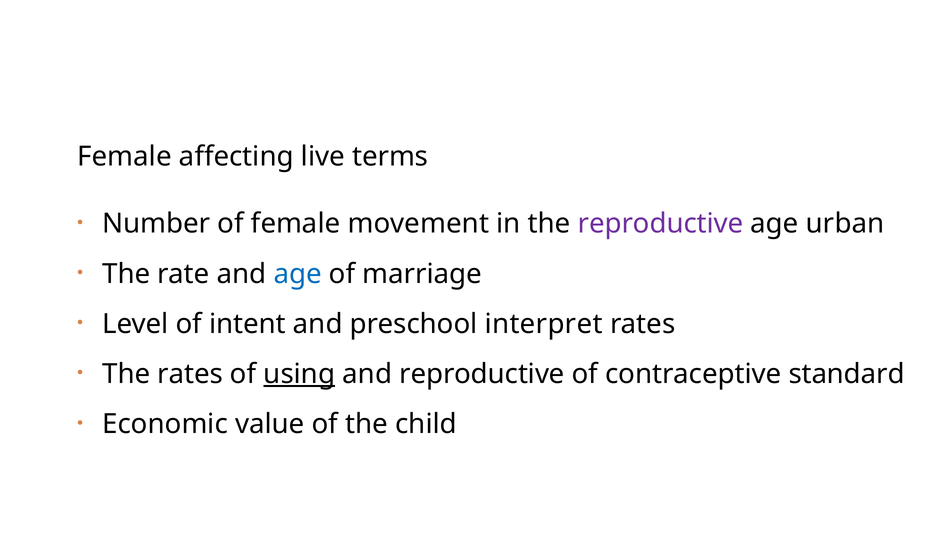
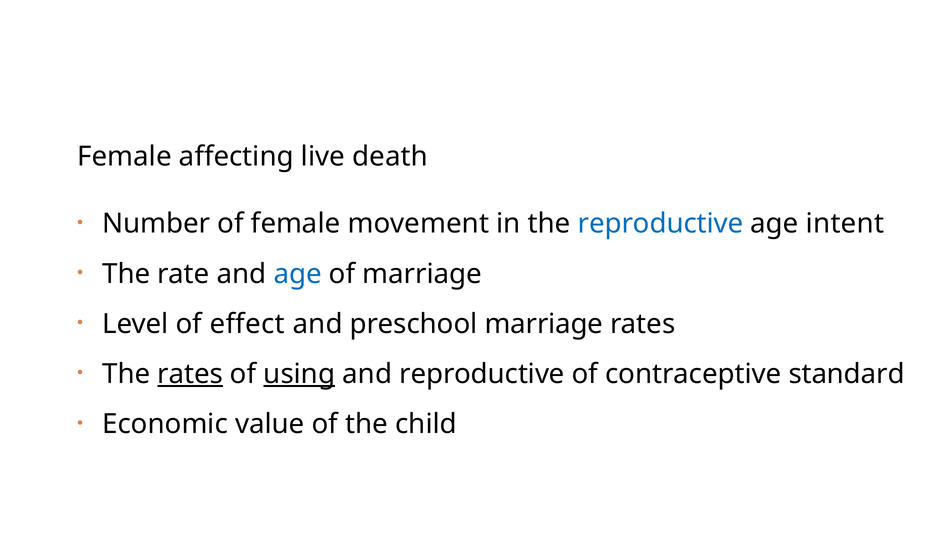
terms: terms -> death
reproductive at (661, 224) colour: purple -> blue
urban: urban -> intent
intent: intent -> effect
preschool interpret: interpret -> marriage
rates at (190, 374) underline: none -> present
